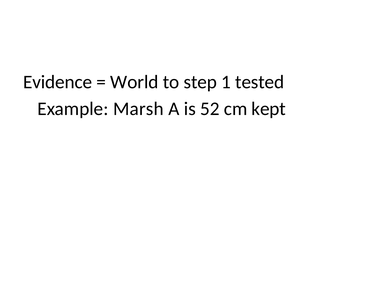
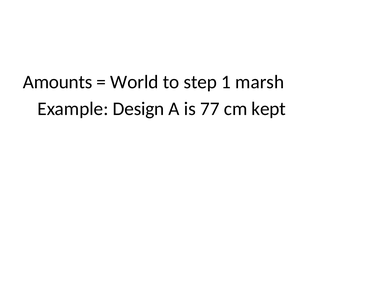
Evidence: Evidence -> Amounts
tested: tested -> marsh
Marsh: Marsh -> Design
52: 52 -> 77
